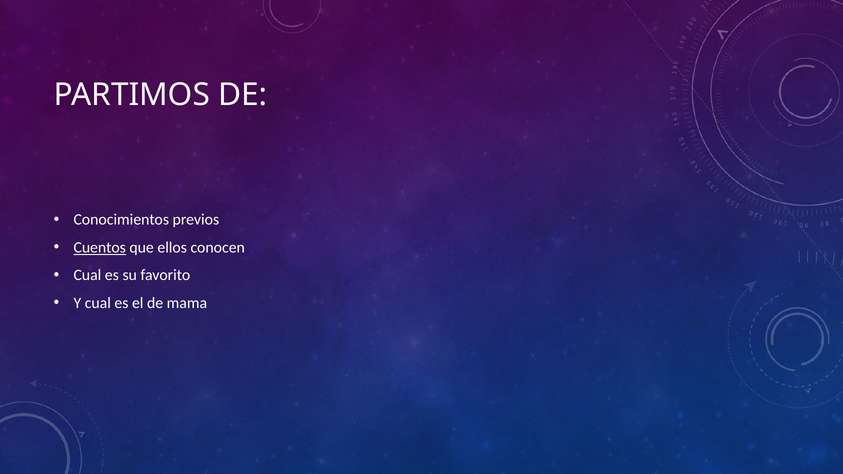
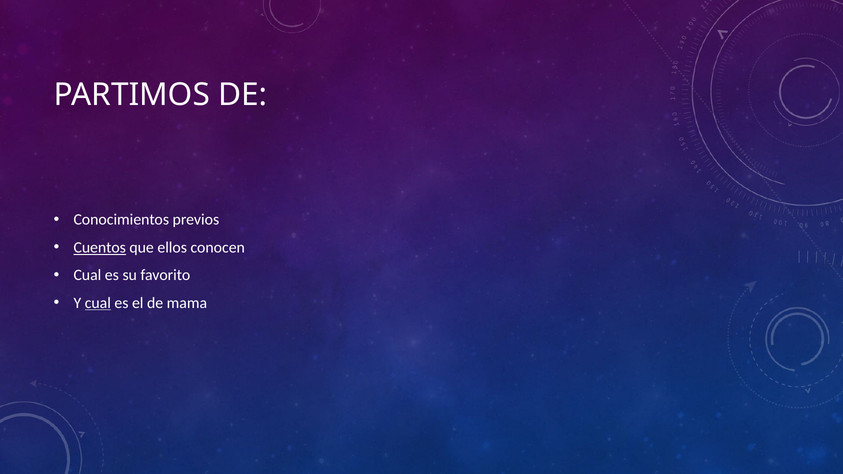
cual at (98, 303) underline: none -> present
